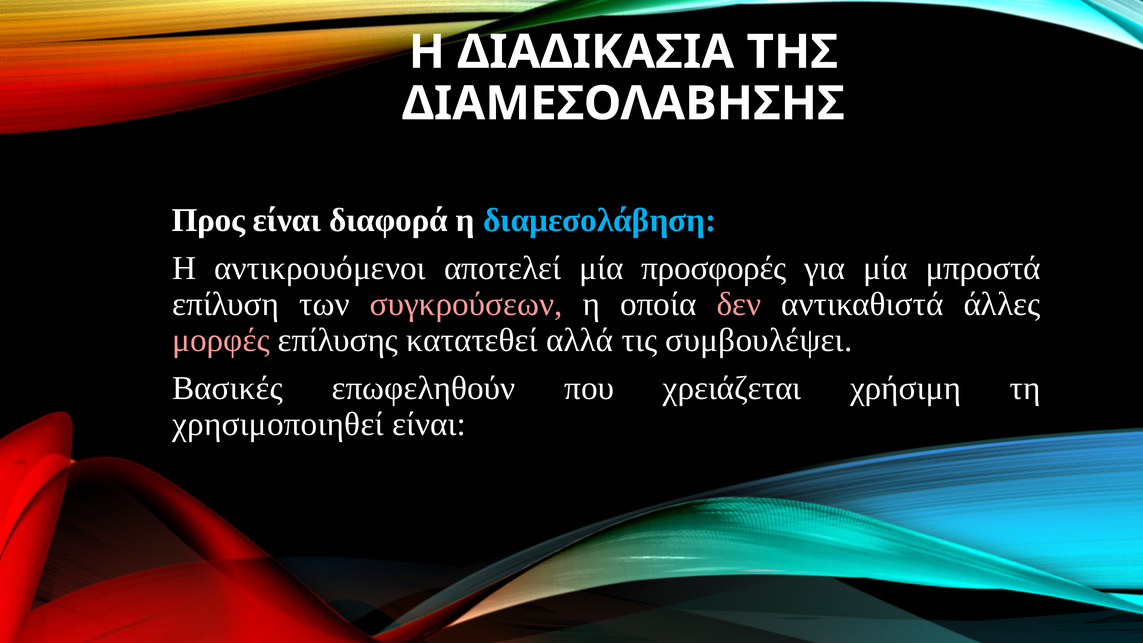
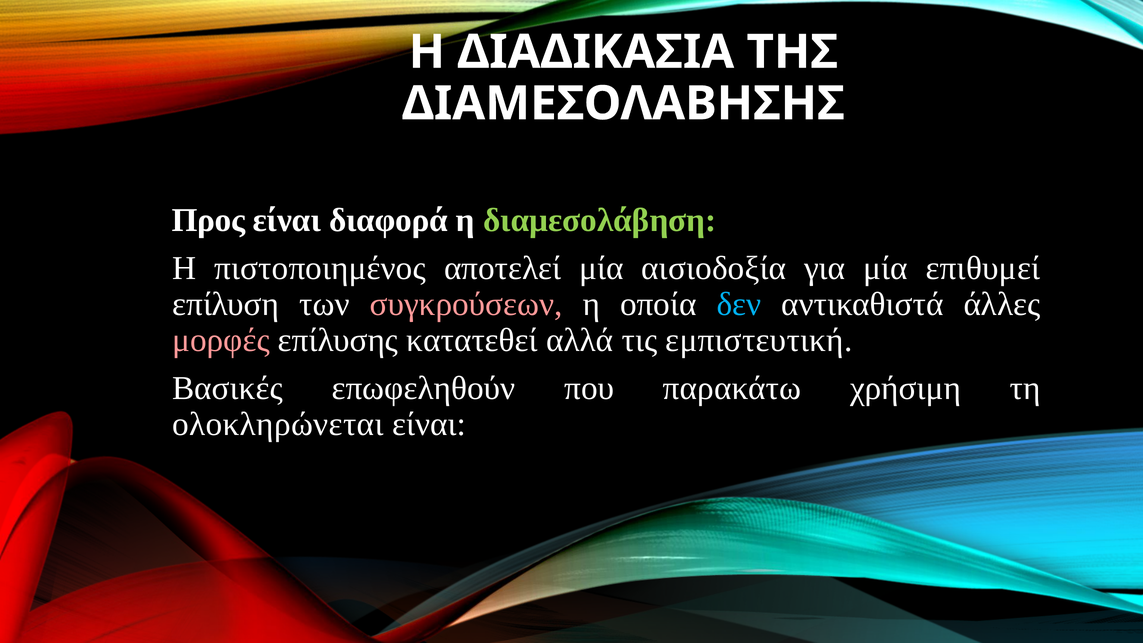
διαμεσολάβηση colour: light blue -> light green
αντικρουόμενοι: αντικρουόμενοι -> πιστοποιημένος
προσφορές: προσφορές -> αισιοδοξία
μπροστά: μπροστά -> επιθυμεί
δεν colour: pink -> light blue
συμβουλέψει: συμβουλέψει -> εμπιστευτική
χρειάζεται: χρειάζεται -> παρακάτω
χρησιμοποιηθεί: χρησιμοποιηθεί -> ολοκληρώνεται
